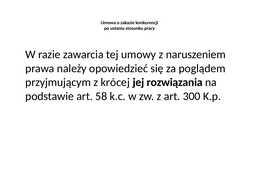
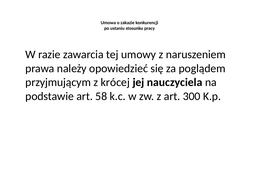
rozwiązania: rozwiązania -> nauczyciela
